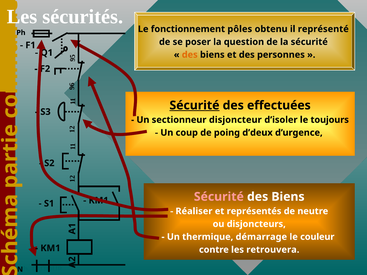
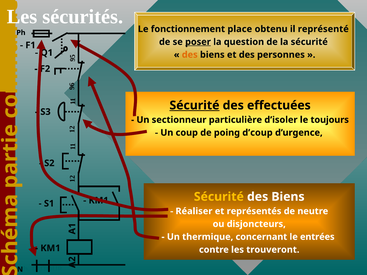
pôles: pôles -> place
poser underline: none -> present
disjoncteur: disjoncteur -> particulière
d’deux: d’deux -> d’coup
Sécurité at (219, 197) colour: pink -> yellow
démarrage: démarrage -> concernant
couleur: couleur -> entrées
retrouvera: retrouvera -> trouveront
